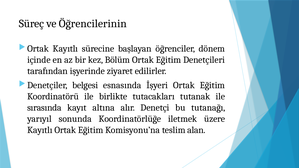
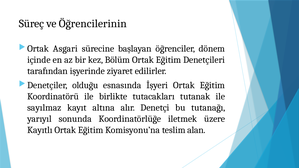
Kayıtlı at (65, 49): Kayıtlı -> Asgari
belgesi: belgesi -> olduğu
sırasında: sırasında -> sayılmaz
